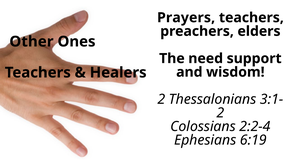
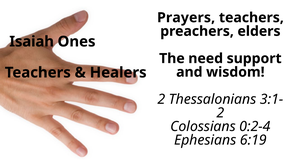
Other: Other -> Isaiah
2:2-4: 2:2-4 -> 0:2-4
